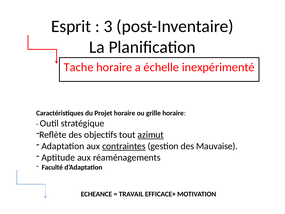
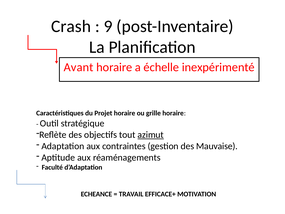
Esprit: Esprit -> Crash
3: 3 -> 9
Tache: Tache -> Avant
contraintes underline: present -> none
